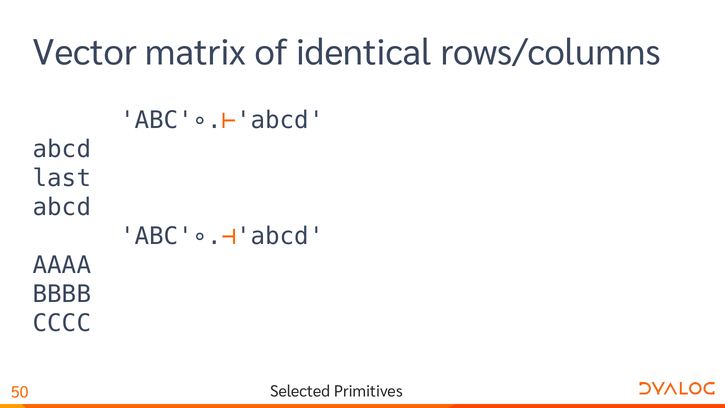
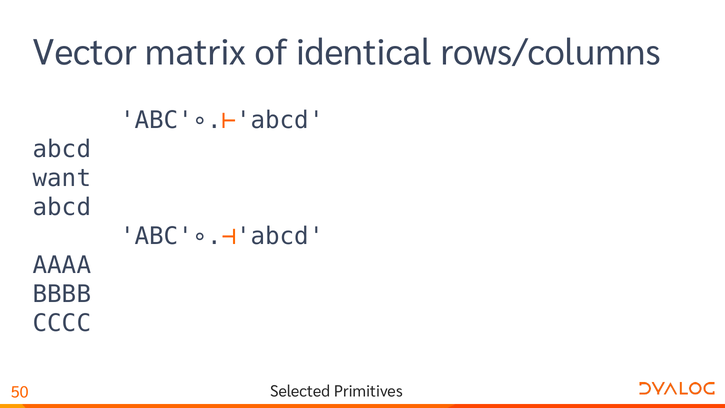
last: last -> want
